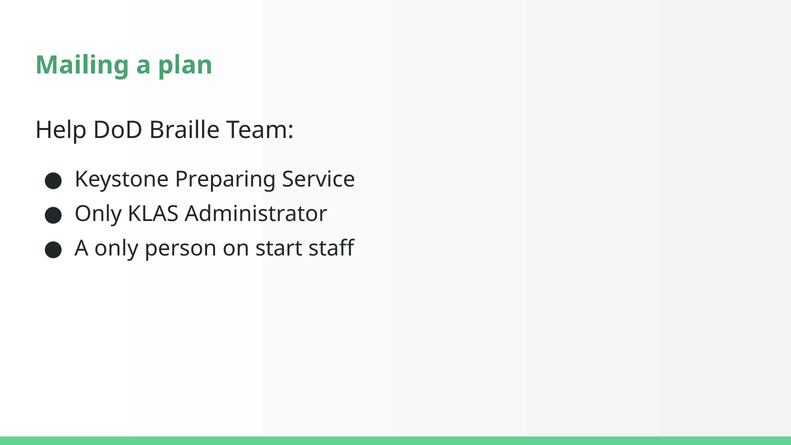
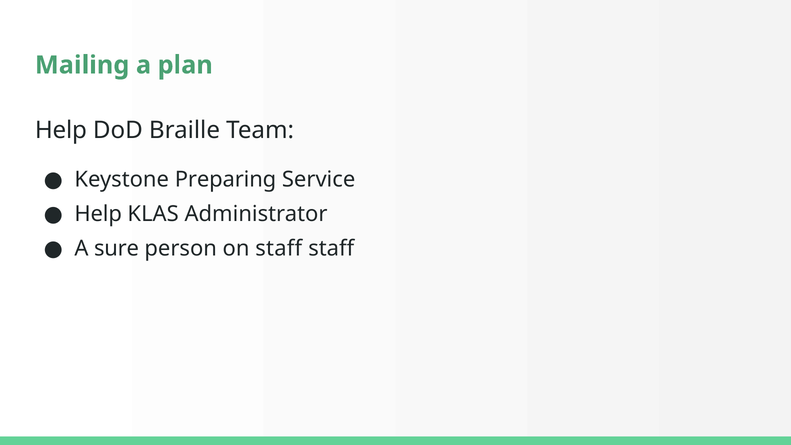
Only at (98, 214): Only -> Help
A only: only -> sure
on start: start -> staff
